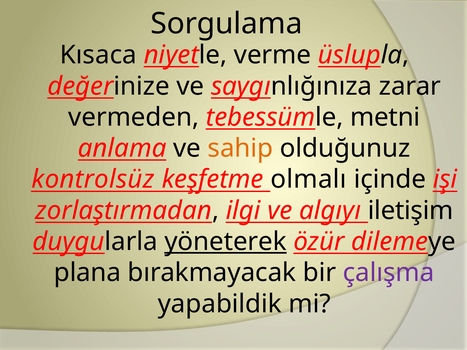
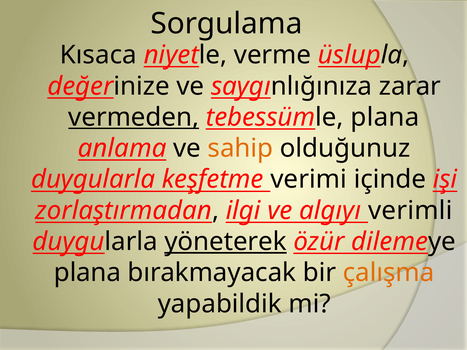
vermeden underline: none -> present
tebessümle metni: metni -> plana
kontrolsüz at (93, 180): kontrolsüz -> duygularla
olmalı: olmalı -> verimi
iletişim: iletişim -> verimli
çalışma colour: purple -> orange
